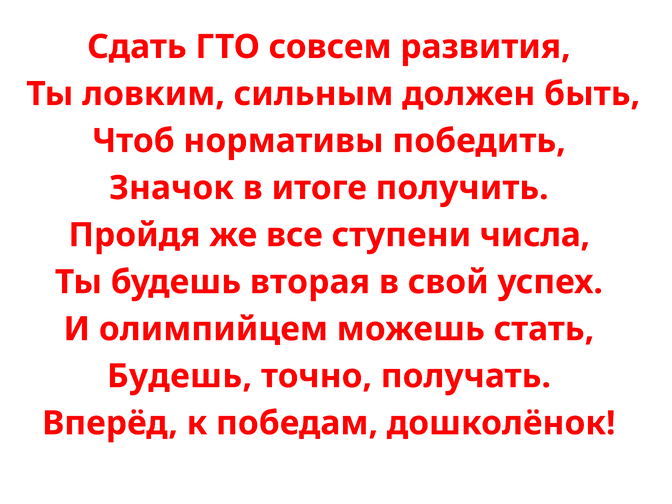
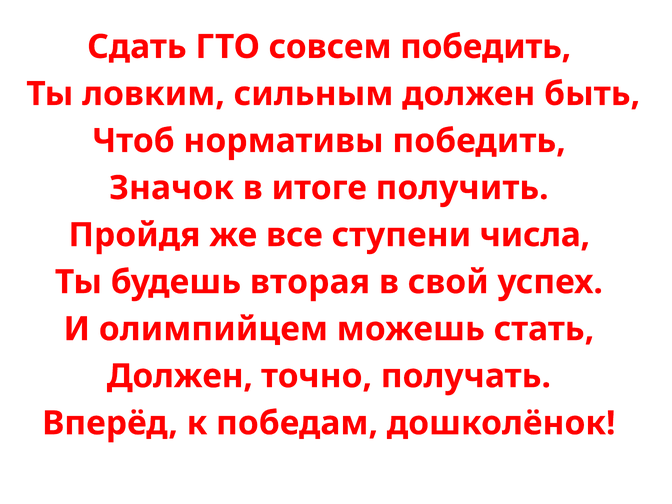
совсем развития: развития -> победить
Будешь at (179, 376): Будешь -> Должен
